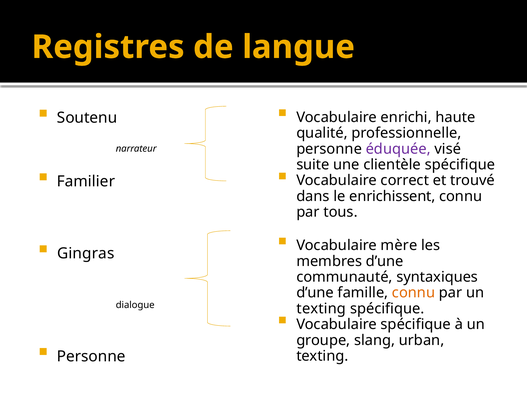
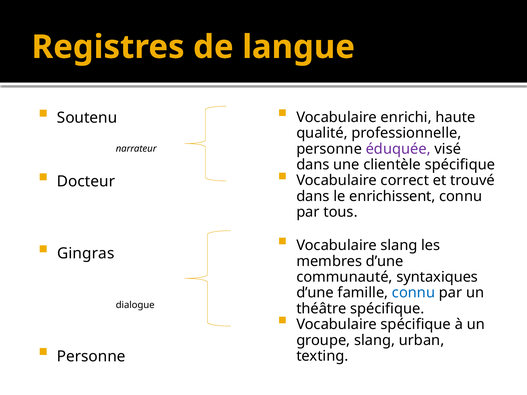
suite at (313, 165): suite -> dans
Familier: Familier -> Docteur
Vocabulaire mère: mère -> slang
connu at (414, 293) colour: orange -> blue
texting at (321, 309): texting -> théâtre
